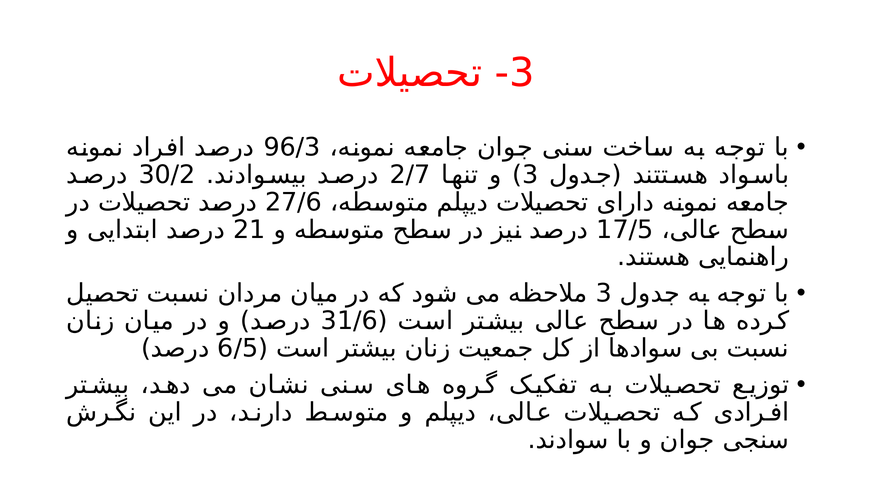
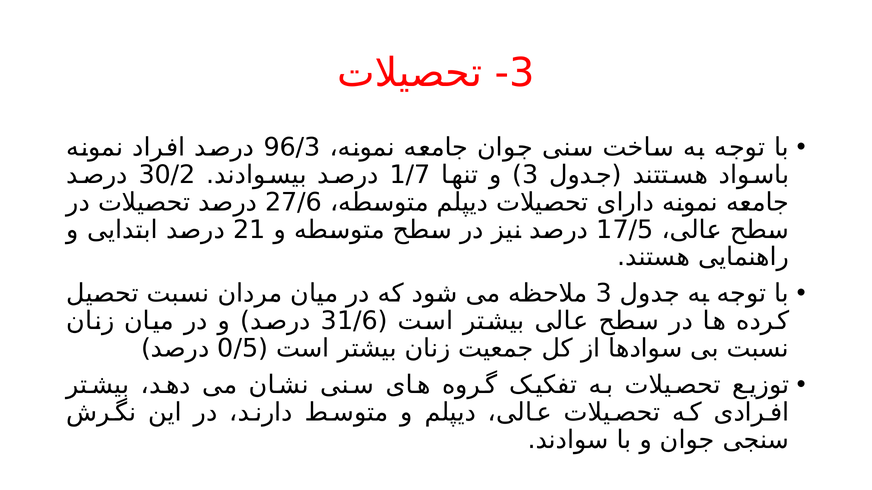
2/7: 2/7 -> 1/7
6/5: 6/5 -> 0/5
